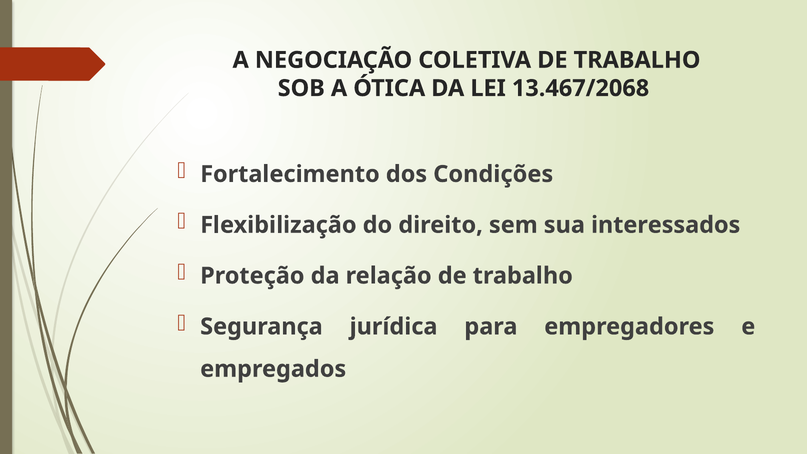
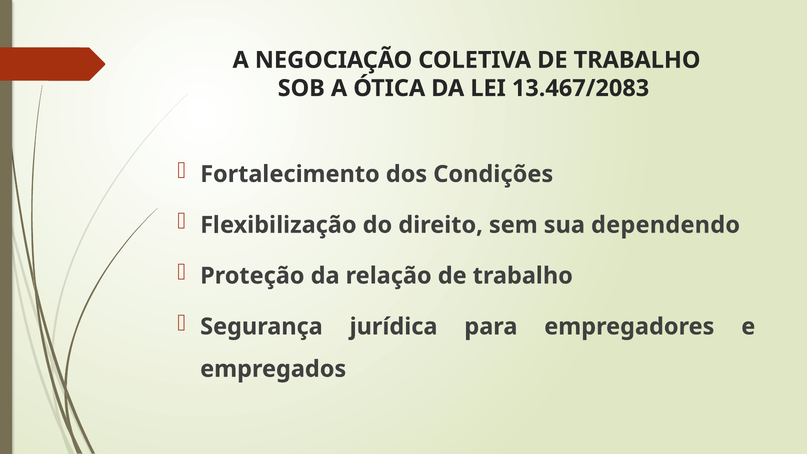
13.467/2068: 13.467/2068 -> 13.467/2083
interessados: interessados -> dependendo
